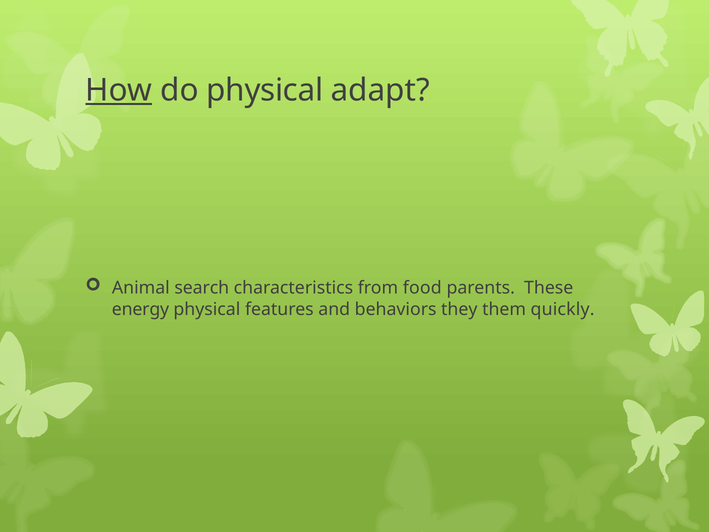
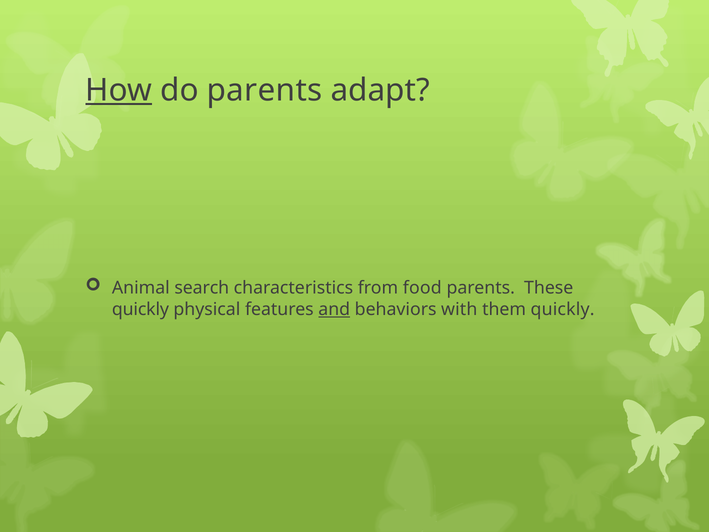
do physical: physical -> parents
energy at (140, 309): energy -> quickly
and underline: none -> present
they: they -> with
